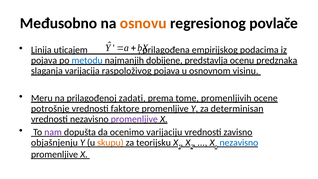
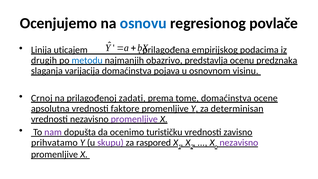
Međusobno: Međusobno -> Ocenjujemo
osnovu colour: orange -> blue
pojava at (44, 60): pojava -> drugih
dobijene: dobijene -> obazrivo
varijacija raspoloživog: raspoloživog -> domaćinstva
Meru: Meru -> Crnoj
tome promenljivih: promenljivih -> domaćinstva
potrošnje: potrošnje -> apsolutna
varijaciju: varijaciju -> turističku
objašnjenju: objašnjenju -> prihvatamo
skupu colour: orange -> purple
teorijsku: teorijsku -> raspored
nezavisno at (239, 143) colour: blue -> purple
